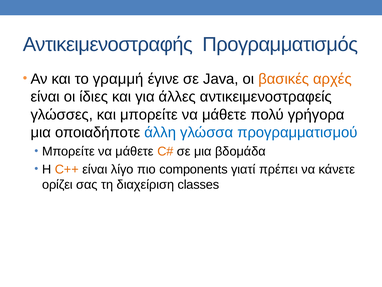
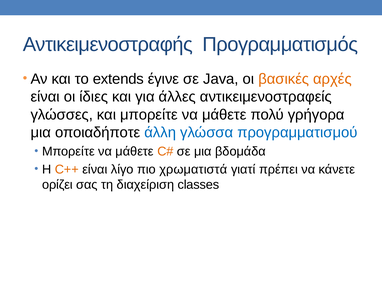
γραμμή: γραμμή -> extends
components: components -> χρωματιστά
